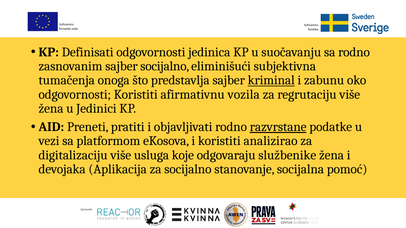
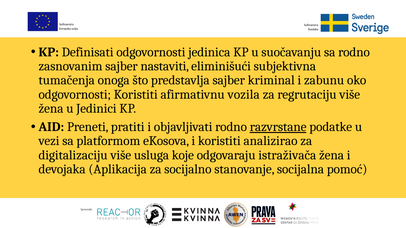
sajber socijalno: socijalno -> nastaviti
kriminal underline: present -> none
službenike: službenike -> istraživača
